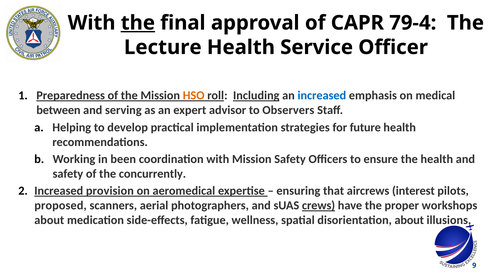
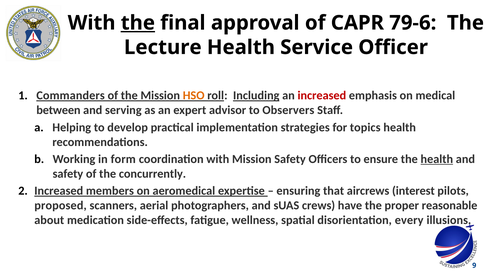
79-4: 79-4 -> 79-6
Preparedness: Preparedness -> Commanders
increased at (322, 96) colour: blue -> red
future: future -> topics
been: been -> form
health at (437, 159) underline: none -> present
provision: provision -> members
crews underline: present -> none
workshops: workshops -> reasonable
disorientation about: about -> every
